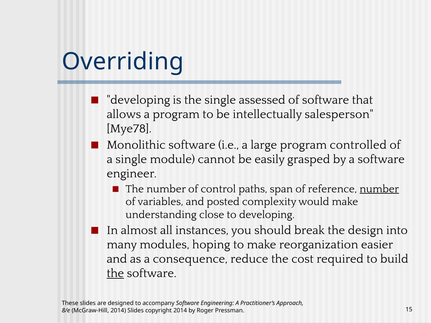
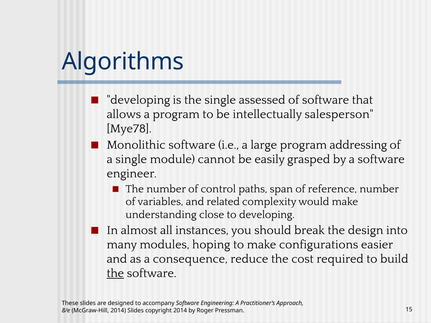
Overriding: Overriding -> Algorithms
controlled: controlled -> addressing
number at (379, 189) underline: present -> none
posted: posted -> related
reorganization: reorganization -> configurations
